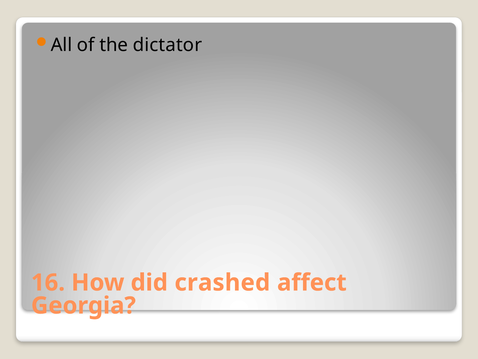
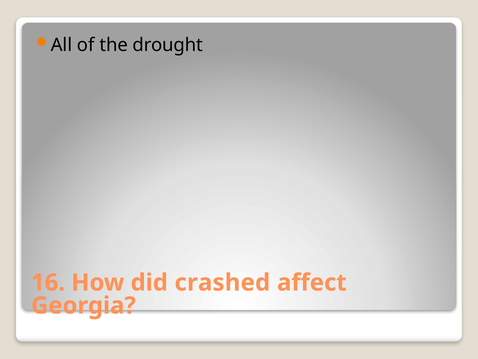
dictator: dictator -> drought
